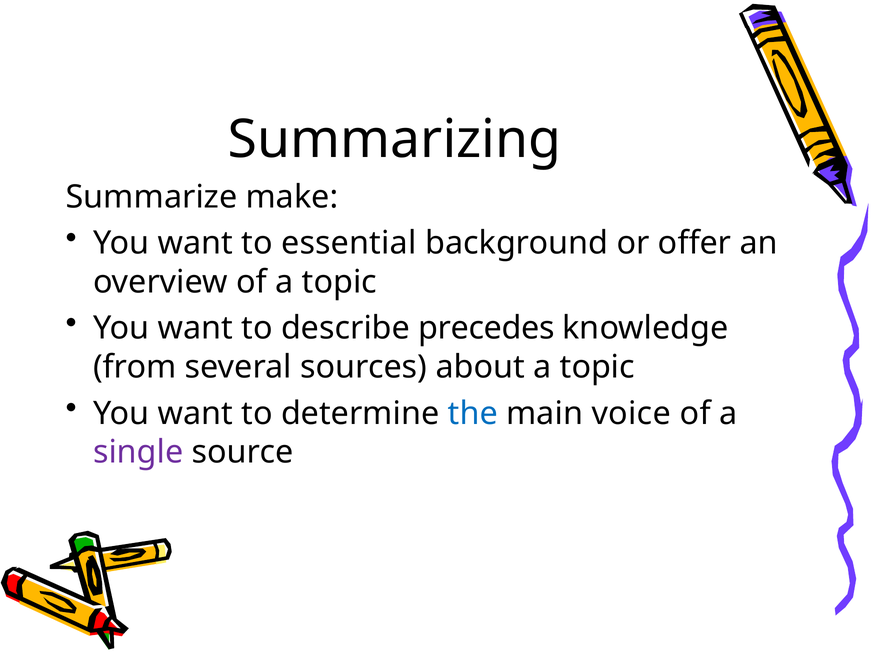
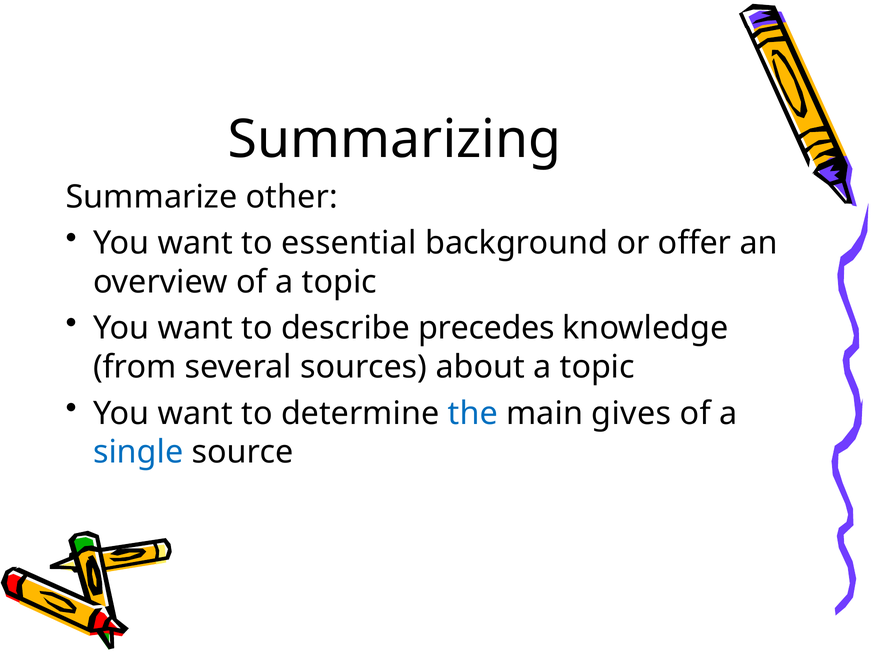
make: make -> other
voice: voice -> gives
single colour: purple -> blue
